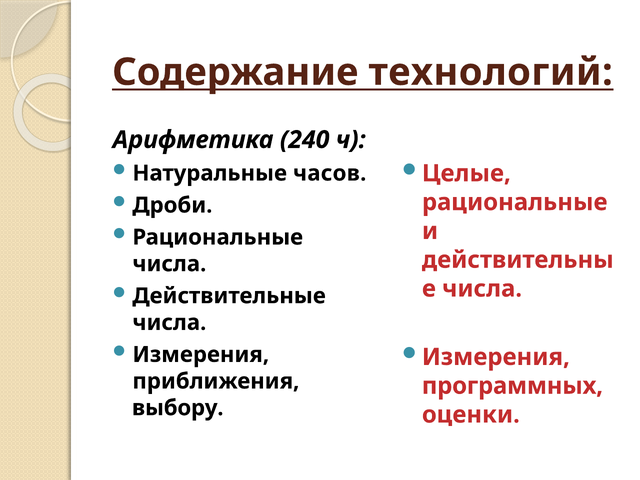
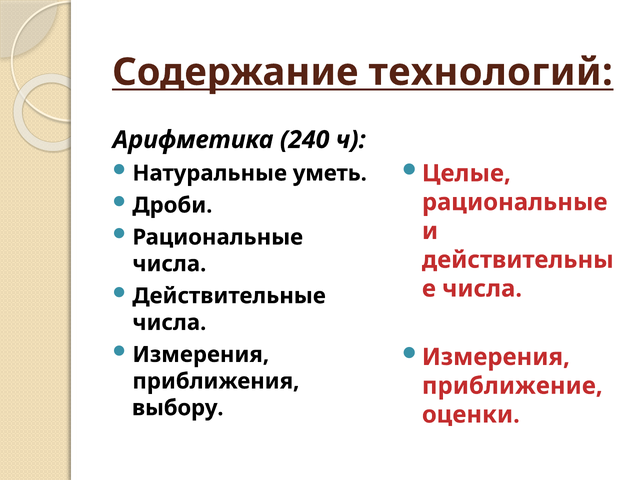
часов: часов -> уметь
программных: программных -> приближение
